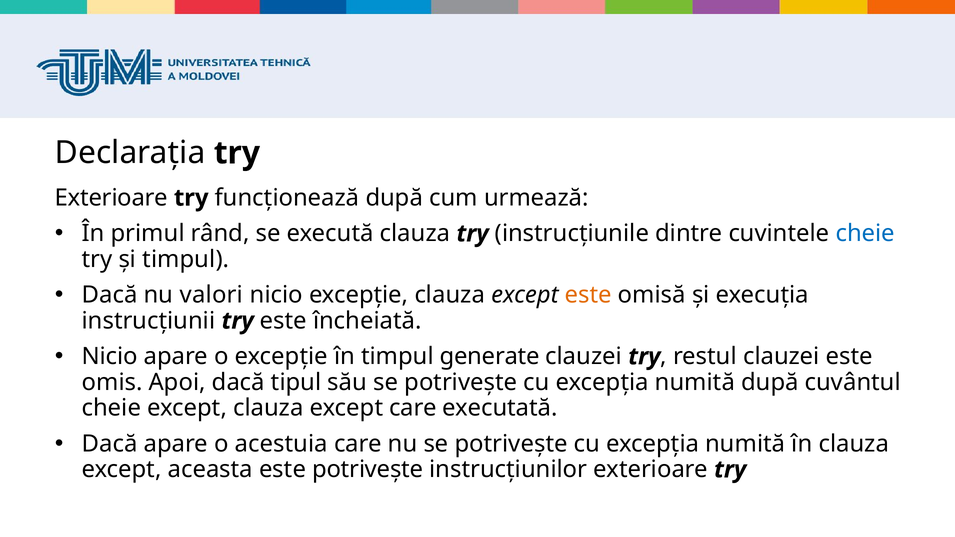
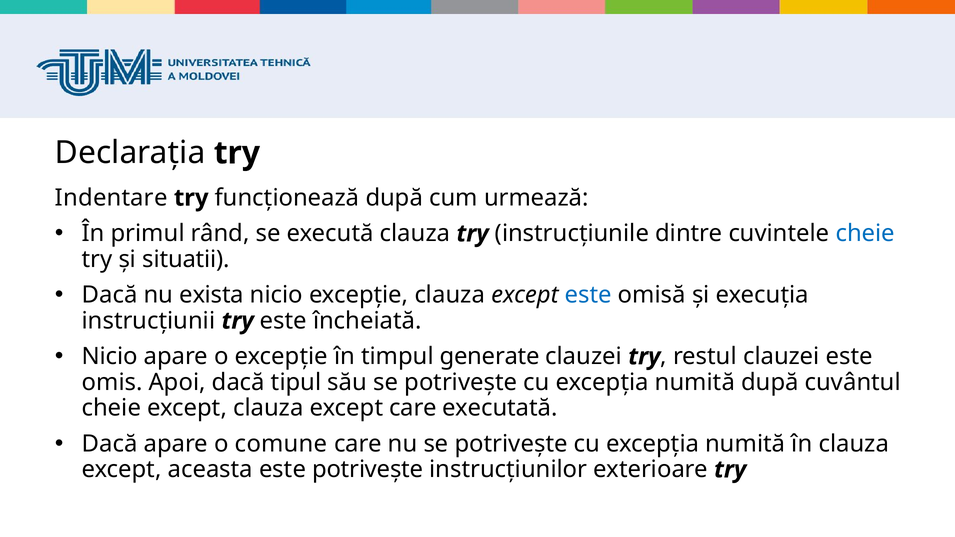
Exterioare at (111, 198): Exterioare -> Indentare
și timpul: timpul -> situatii
valori: valori -> exista
este at (588, 295) colour: orange -> blue
acestuia: acestuia -> comune
